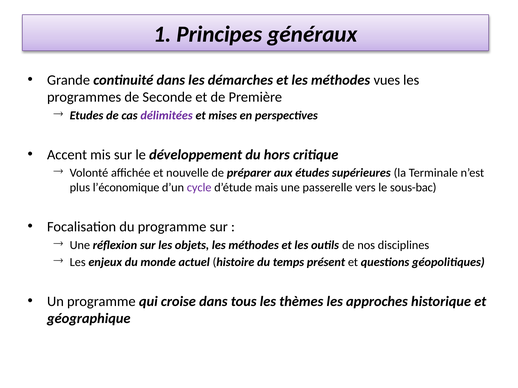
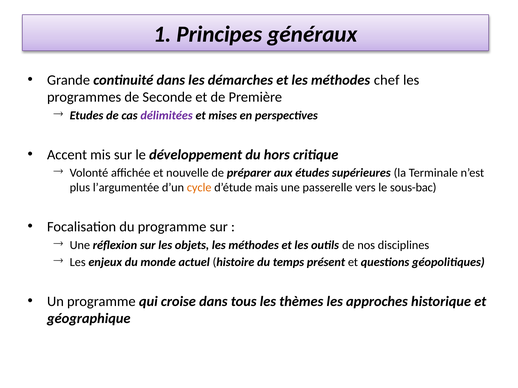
vues: vues -> chef
l’économique: l’économique -> l’argumentée
cycle colour: purple -> orange
